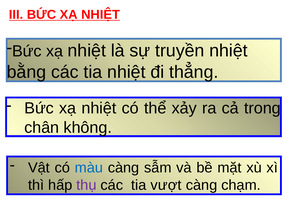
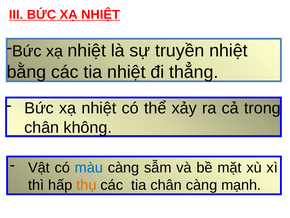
thụ colour: purple -> orange
tia vượt: vượt -> chân
chạm: chạm -> mạnh
